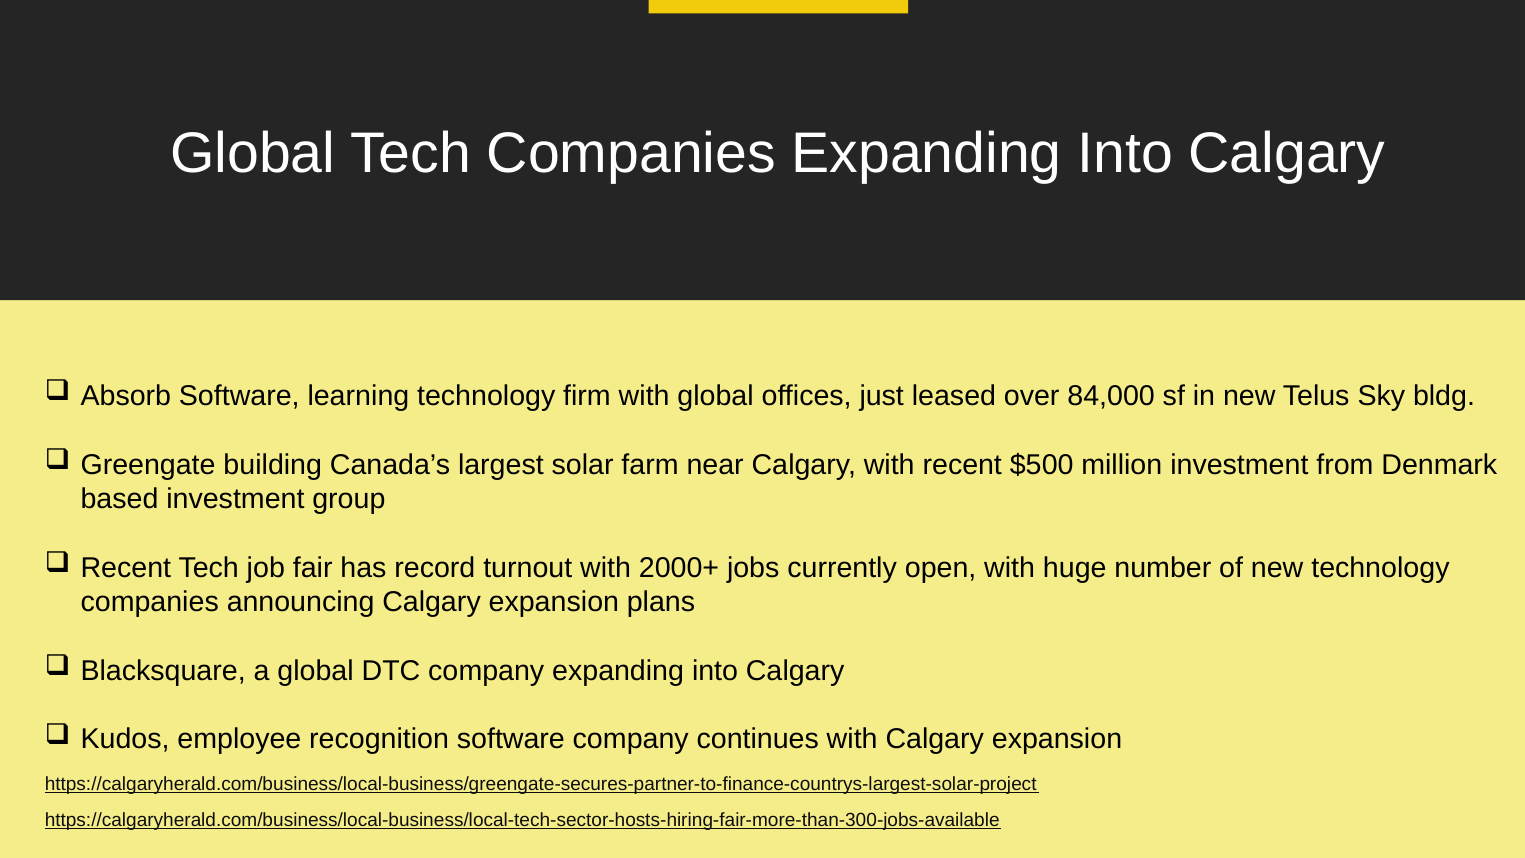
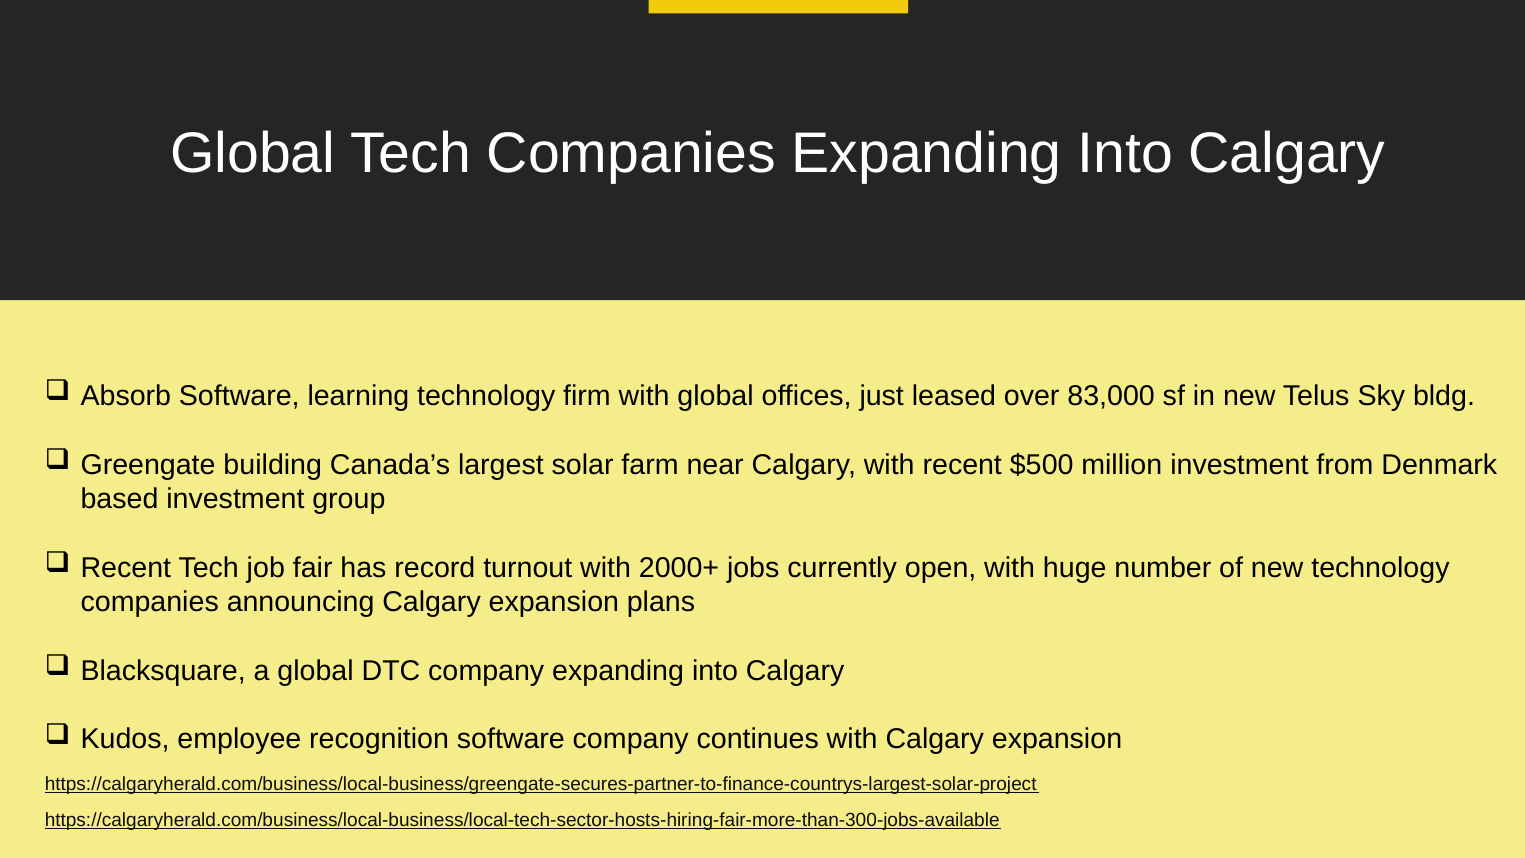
84,000: 84,000 -> 83,000
